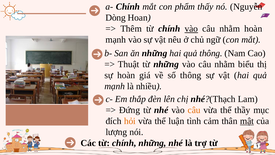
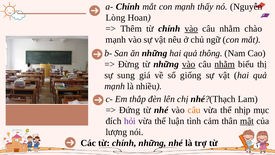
con phẩm: phẩm -> mạnh
Dòng: Dòng -> Lòng
nhằm hoàn: hoàn -> chào
Thuật: Thuật -> Đừng
vào at (189, 64) underline: none -> present
nhằm at (225, 64) underline: none -> present
sự hoàn: hoàn -> sung
số thông: thông -> giống
thầy: thầy -> nhịp
hỏi colour: orange -> purple
